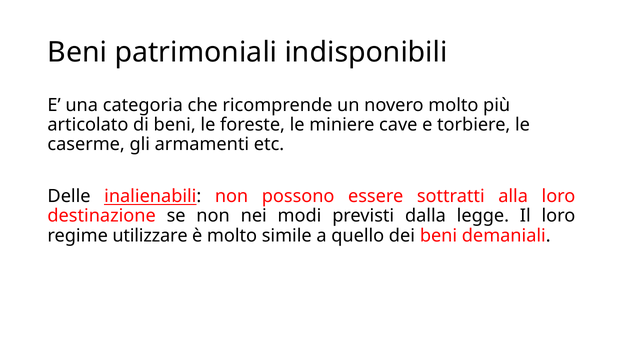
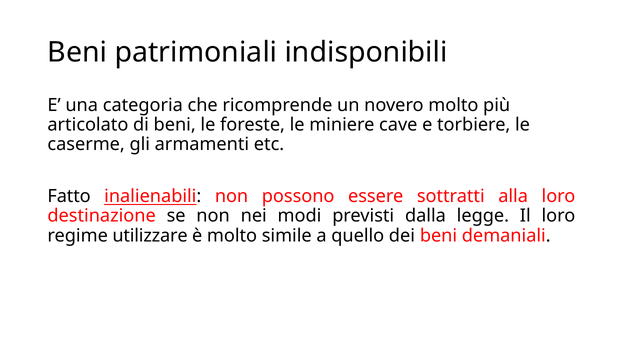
Delle: Delle -> Fatto
